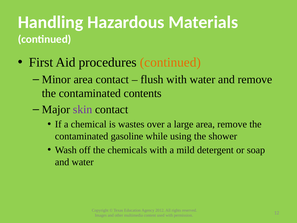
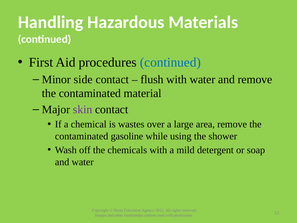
continued at (170, 62) colour: orange -> blue
Minor area: area -> side
contents: contents -> material
